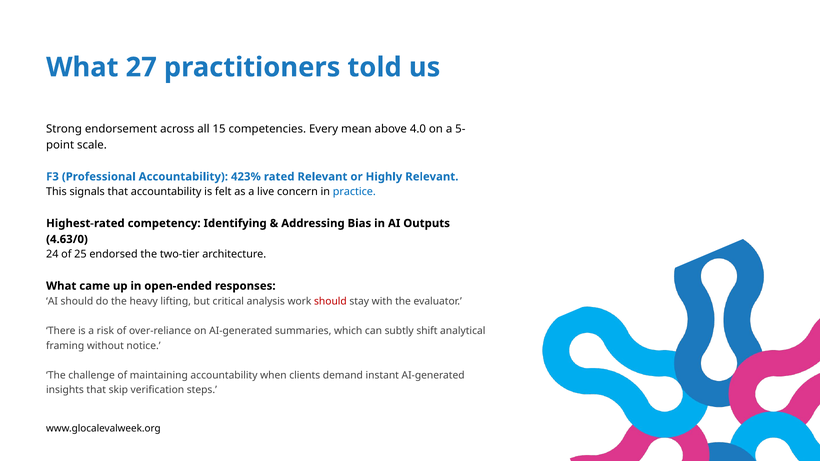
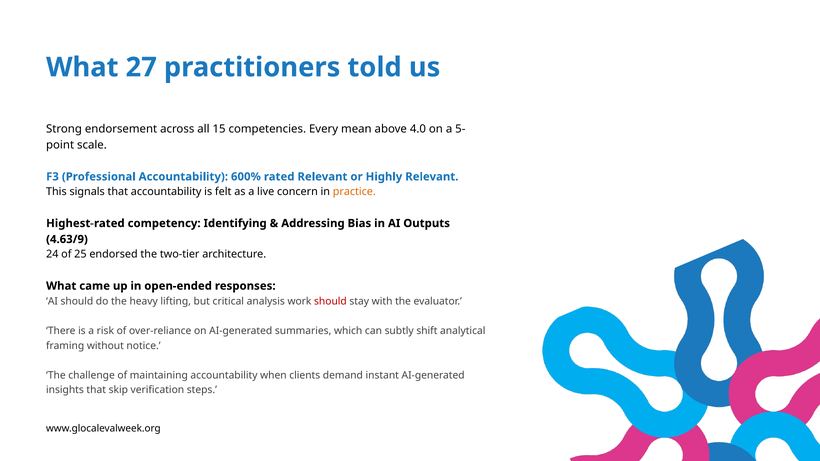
423%: 423% -> 600%
practice colour: blue -> orange
4.63/0: 4.63/0 -> 4.63/9
